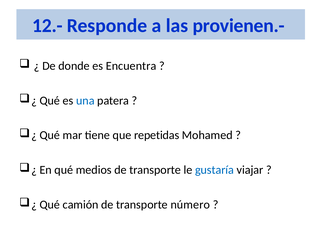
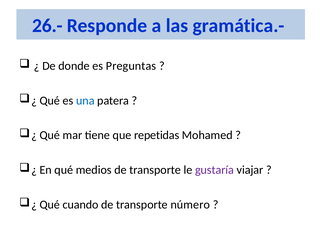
12.-: 12.- -> 26.-
provienen.-: provienen.- -> gramática.-
Encuentra: Encuentra -> Preguntas
gustaría colour: blue -> purple
camión: camión -> cuando
